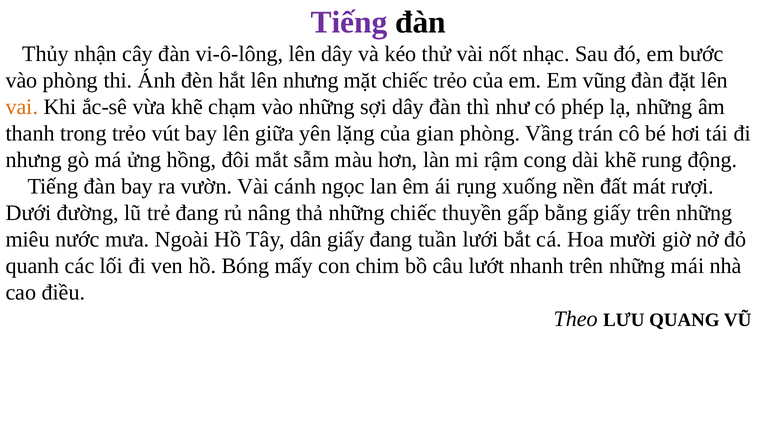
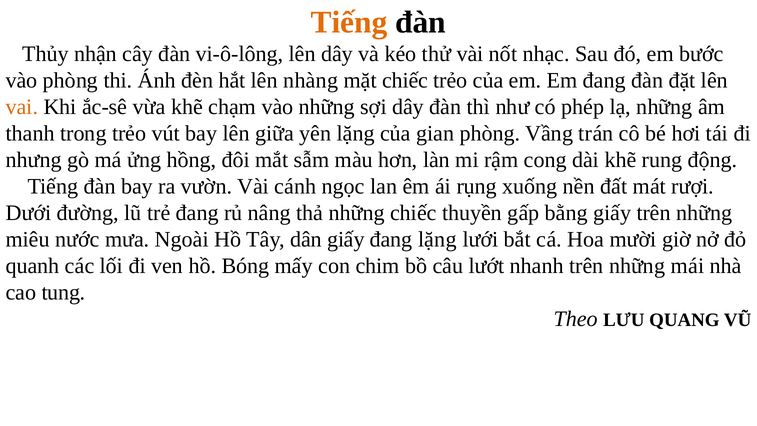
Tiếng at (349, 22) colour: purple -> orange
lên nhưng: nhưng -> nhàng
Em vũng: vũng -> đang
đang tuần: tuần -> lặng
điều: điều -> tung
